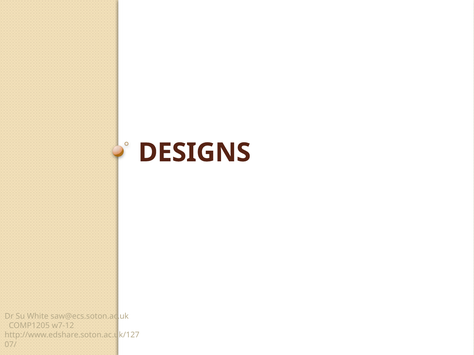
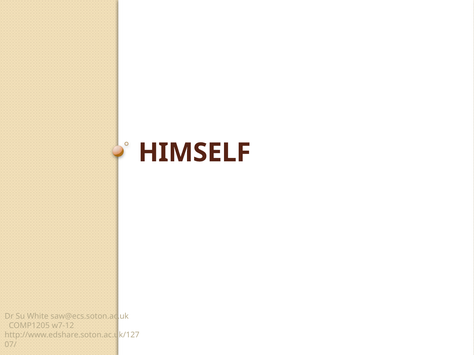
DESIGNS: DESIGNS -> HIMSELF
